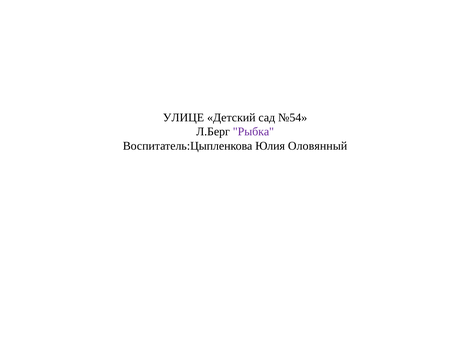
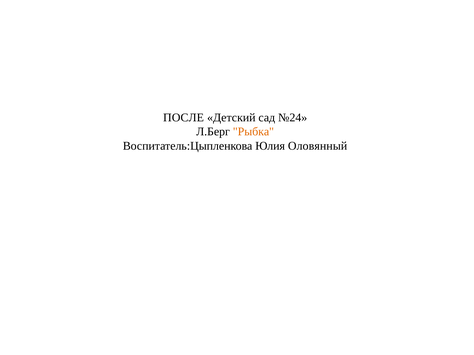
УЛИЦЕ: УЛИЦЕ -> ПОСЛЕ
№54: №54 -> №24
Рыбка colour: purple -> orange
